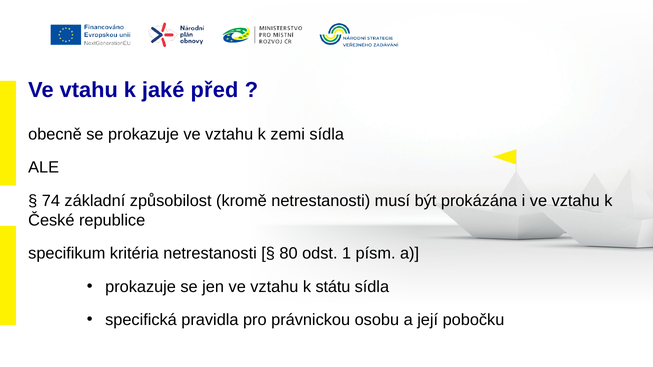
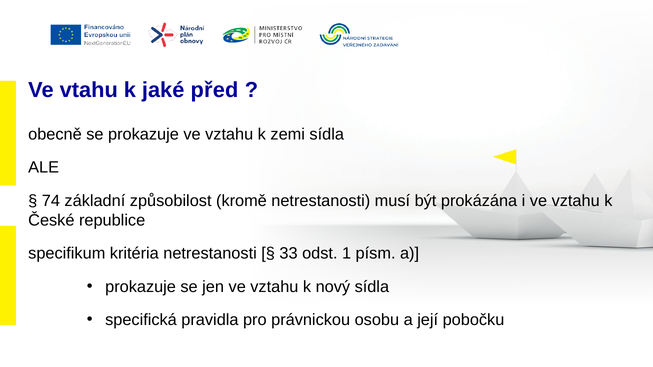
80: 80 -> 33
státu: státu -> nový
